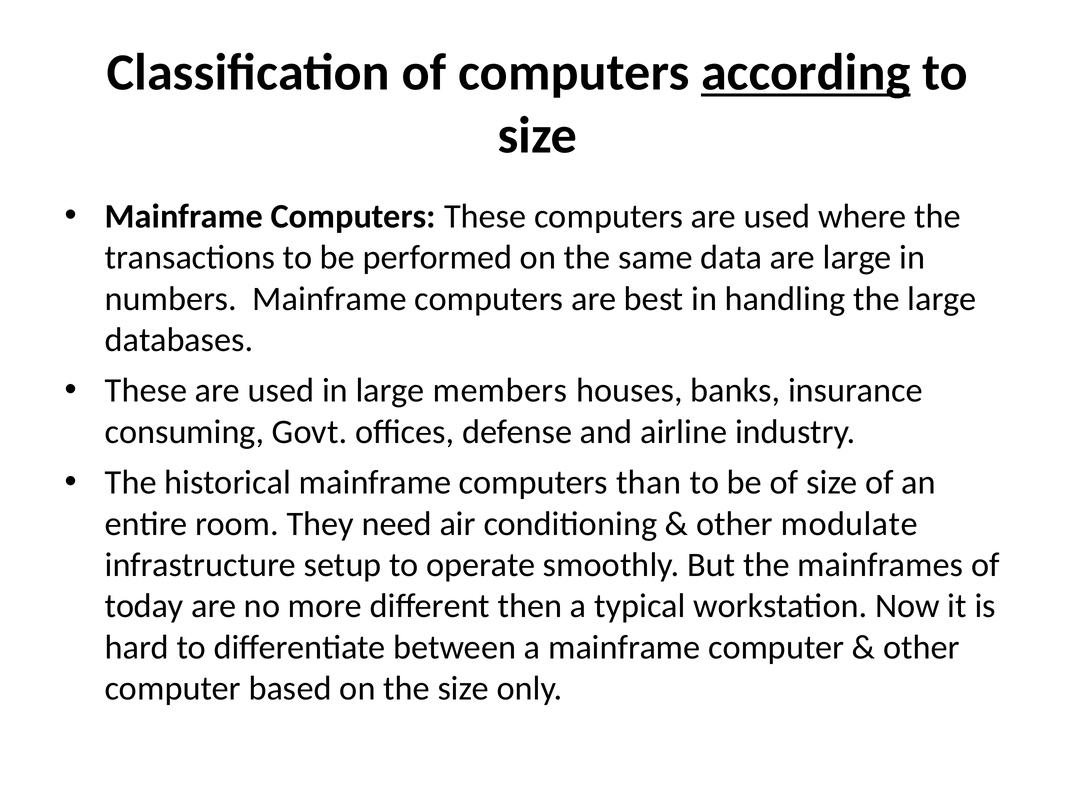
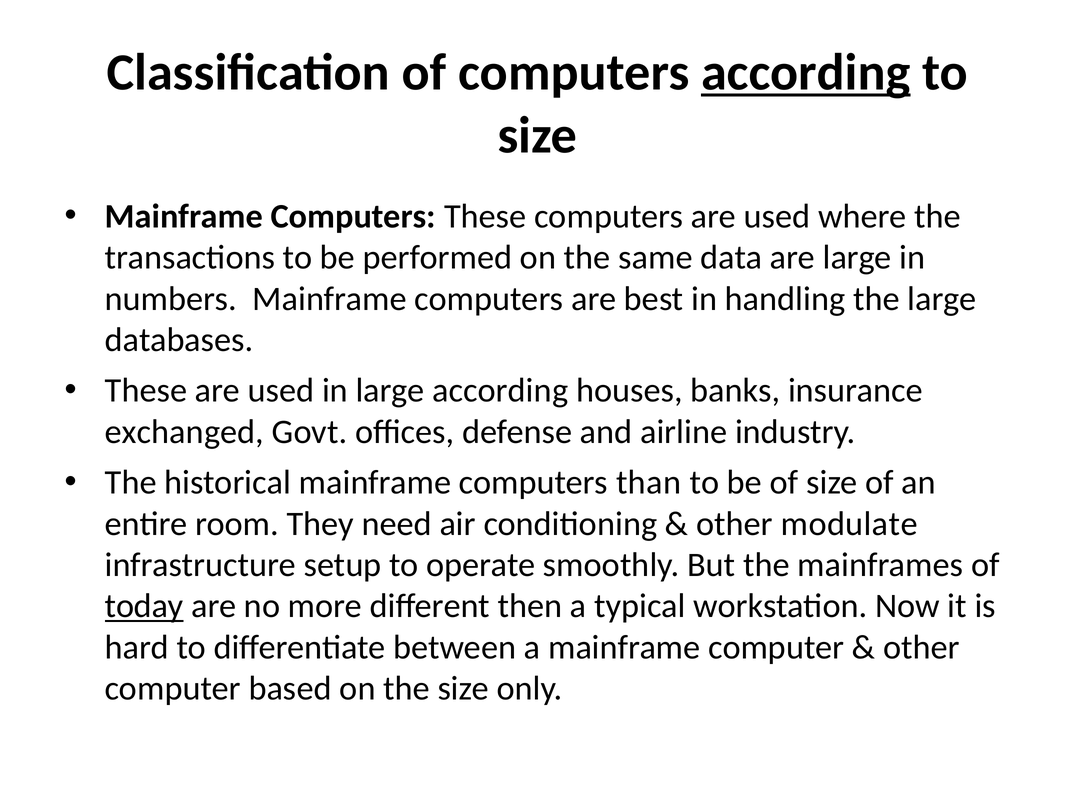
large members: members -> according
consuming: consuming -> exchanged
today underline: none -> present
